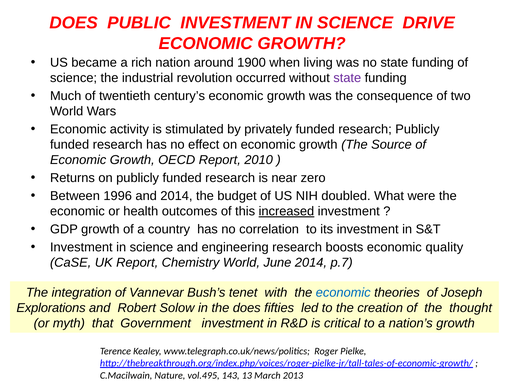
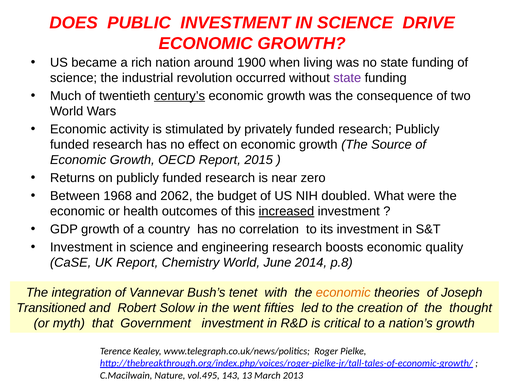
century’s underline: none -> present
2010: 2010 -> 2015
1996: 1996 -> 1968
and 2014: 2014 -> 2062
p.7: p.7 -> p.8
economic at (343, 292) colour: blue -> orange
Explorations: Explorations -> Transitioned
the does: does -> went
